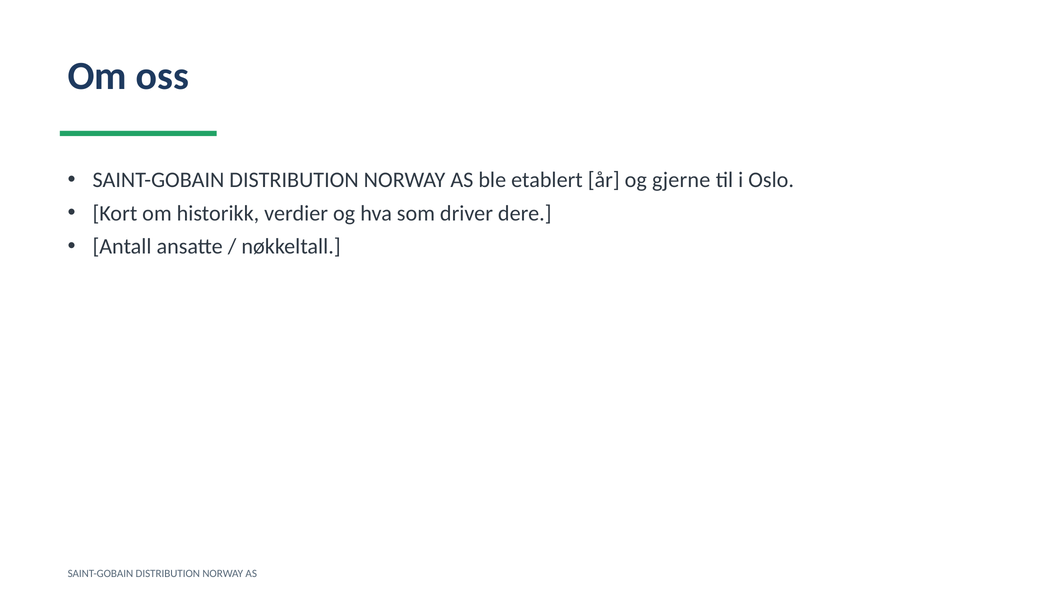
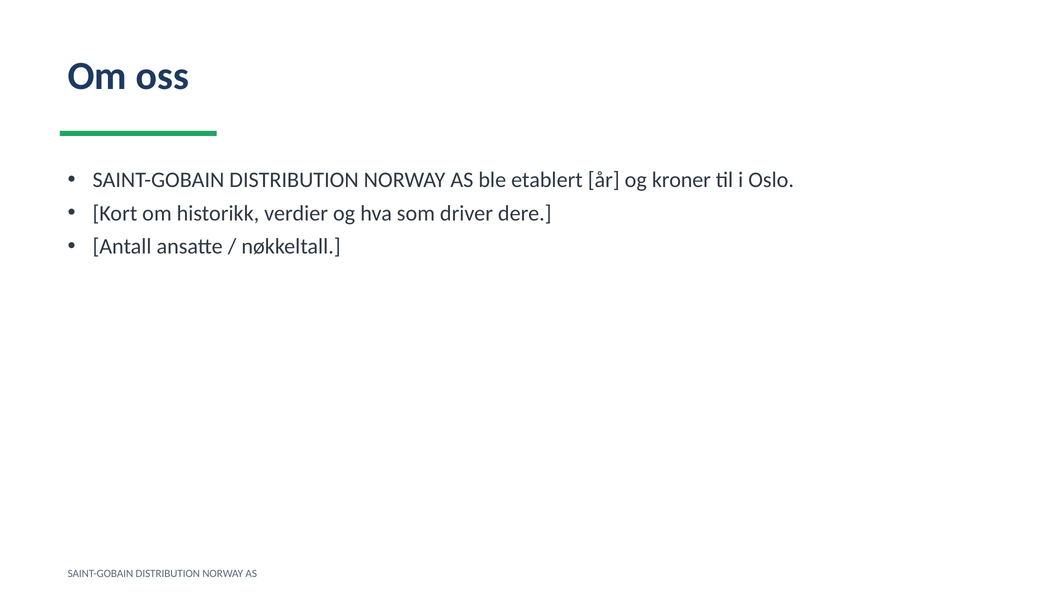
gjerne: gjerne -> kroner
